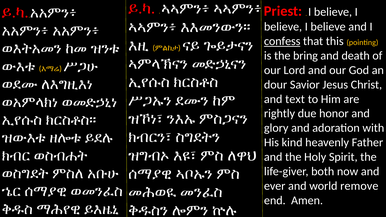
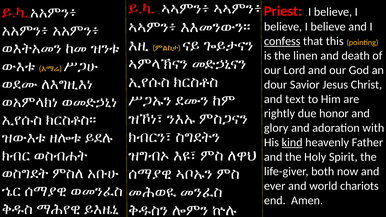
bring: bring -> linen
kind underline: none -> present
remove: remove -> chariots
